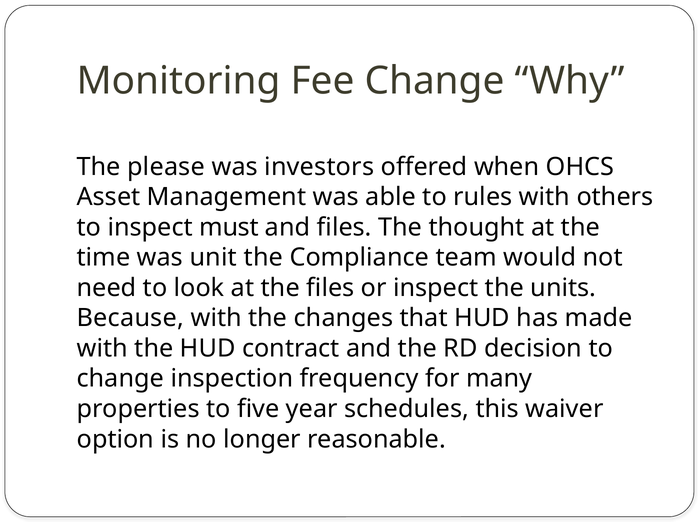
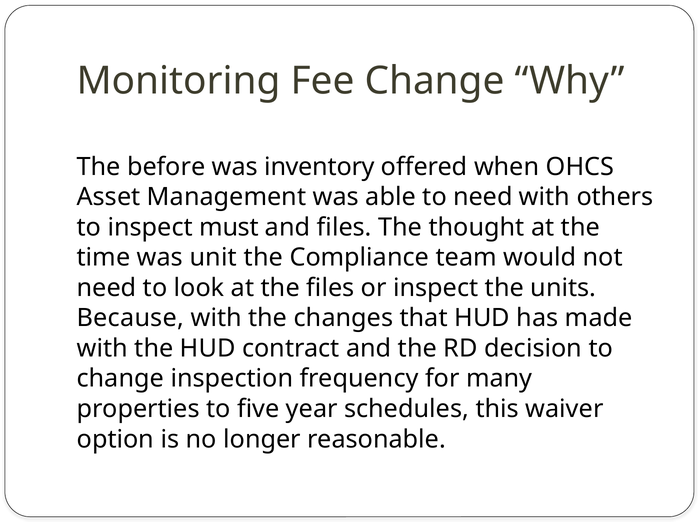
please: please -> before
investors: investors -> inventory
to rules: rules -> need
